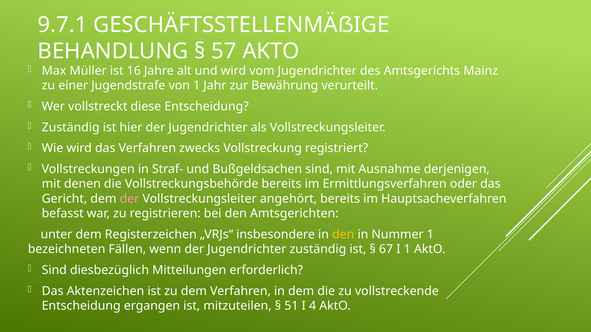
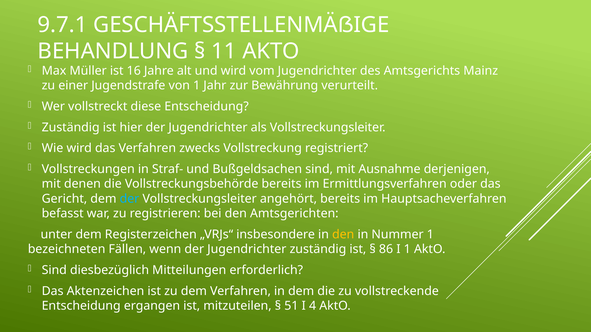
57: 57 -> 11
der at (130, 199) colour: pink -> light blue
67: 67 -> 86
